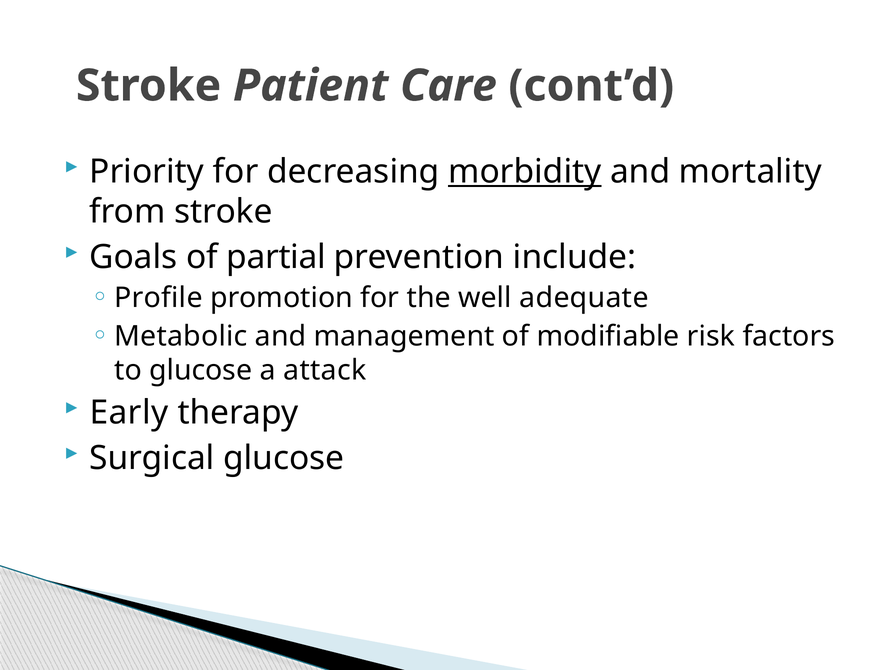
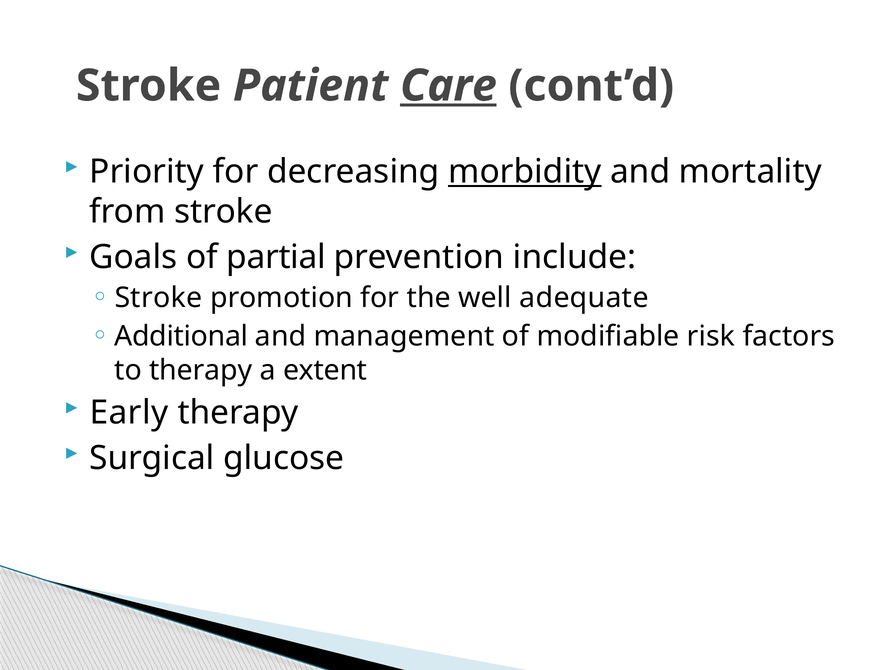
Care underline: none -> present
Profile at (158, 298): Profile -> Stroke
Metabolic: Metabolic -> Additional
to glucose: glucose -> therapy
attack: attack -> extent
